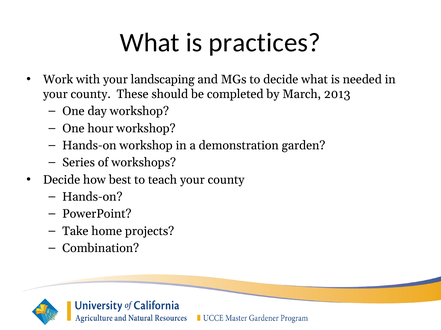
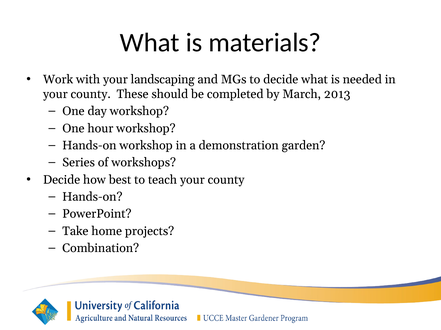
practices: practices -> materials
